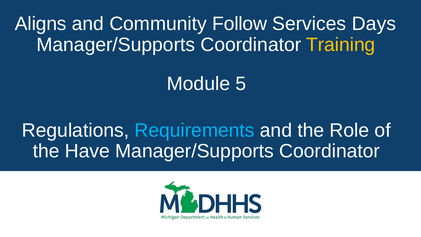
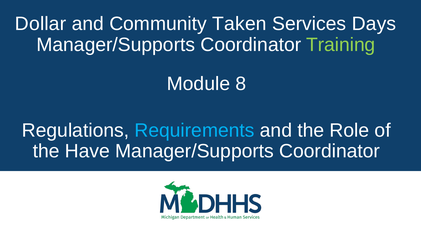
Aligns: Aligns -> Dollar
Follow: Follow -> Taken
Training colour: yellow -> light green
5: 5 -> 8
